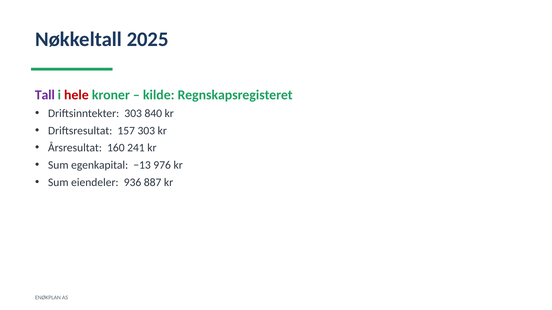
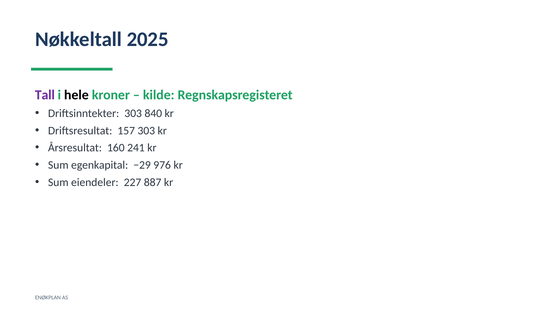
hele colour: red -> black
−13: −13 -> −29
936: 936 -> 227
